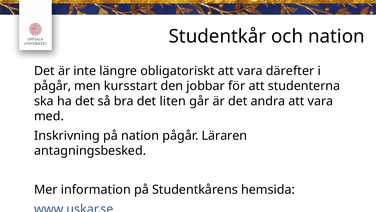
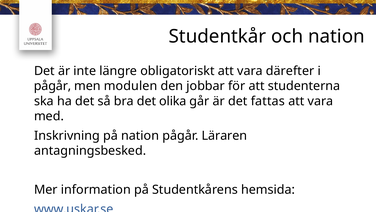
kursstart: kursstart -> modulen
liten: liten -> olika
andra: andra -> fattas
